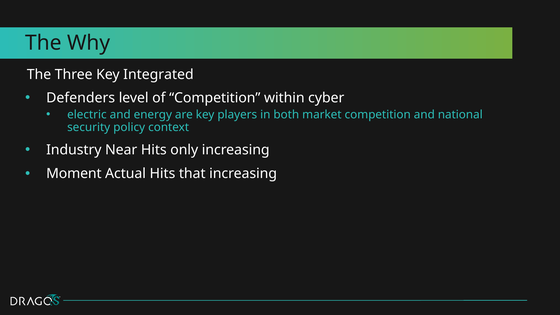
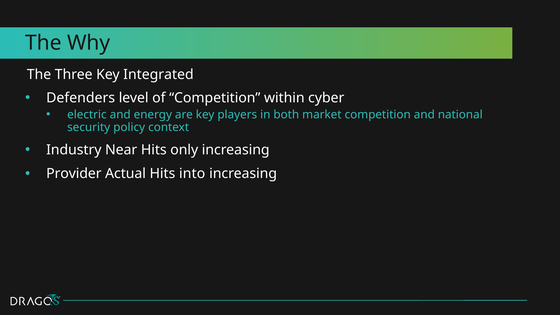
Moment: Moment -> Provider
that: that -> into
